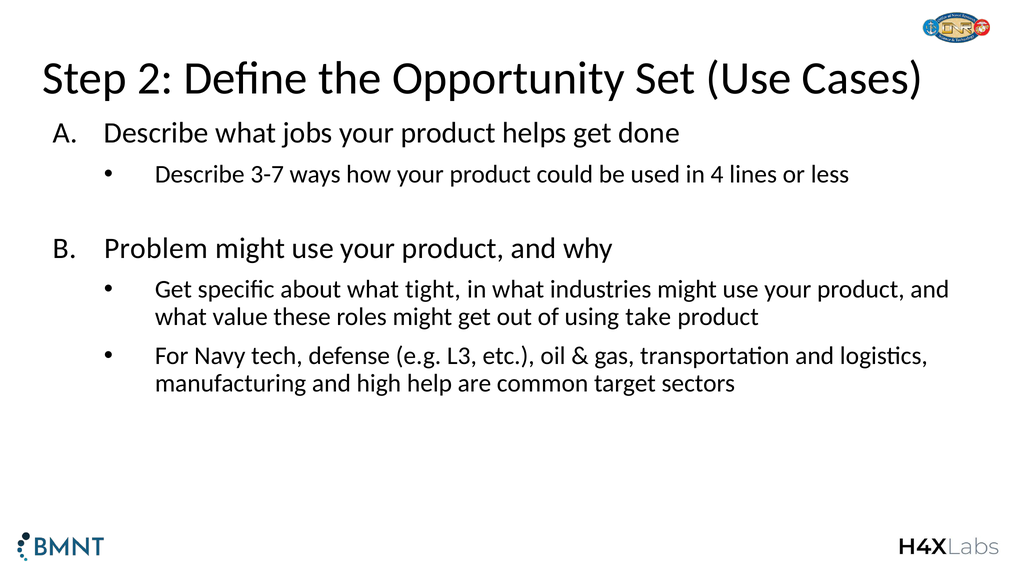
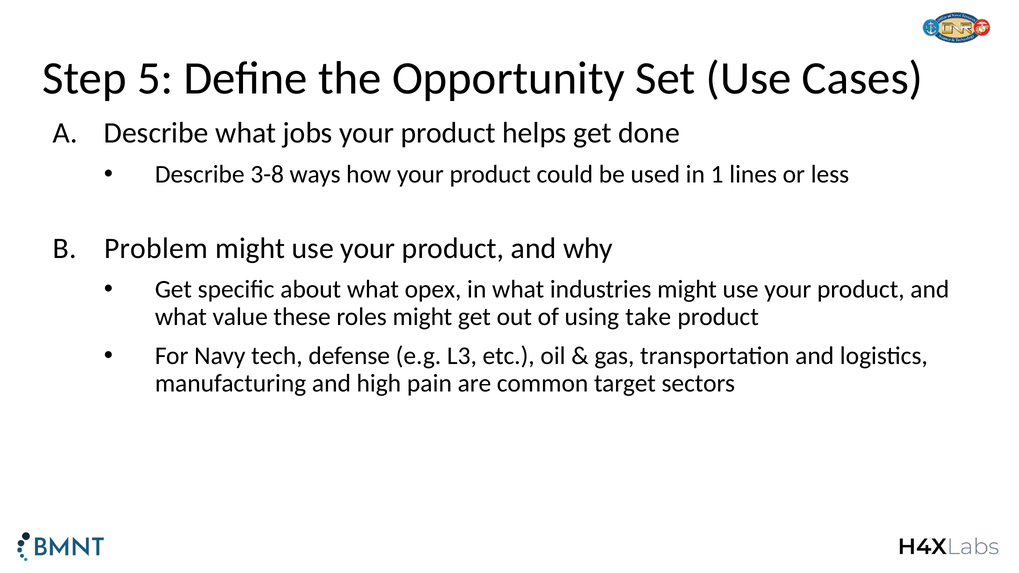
2: 2 -> 5
3-7: 3-7 -> 3-8
4: 4 -> 1
tight: tight -> opex
help: help -> pain
